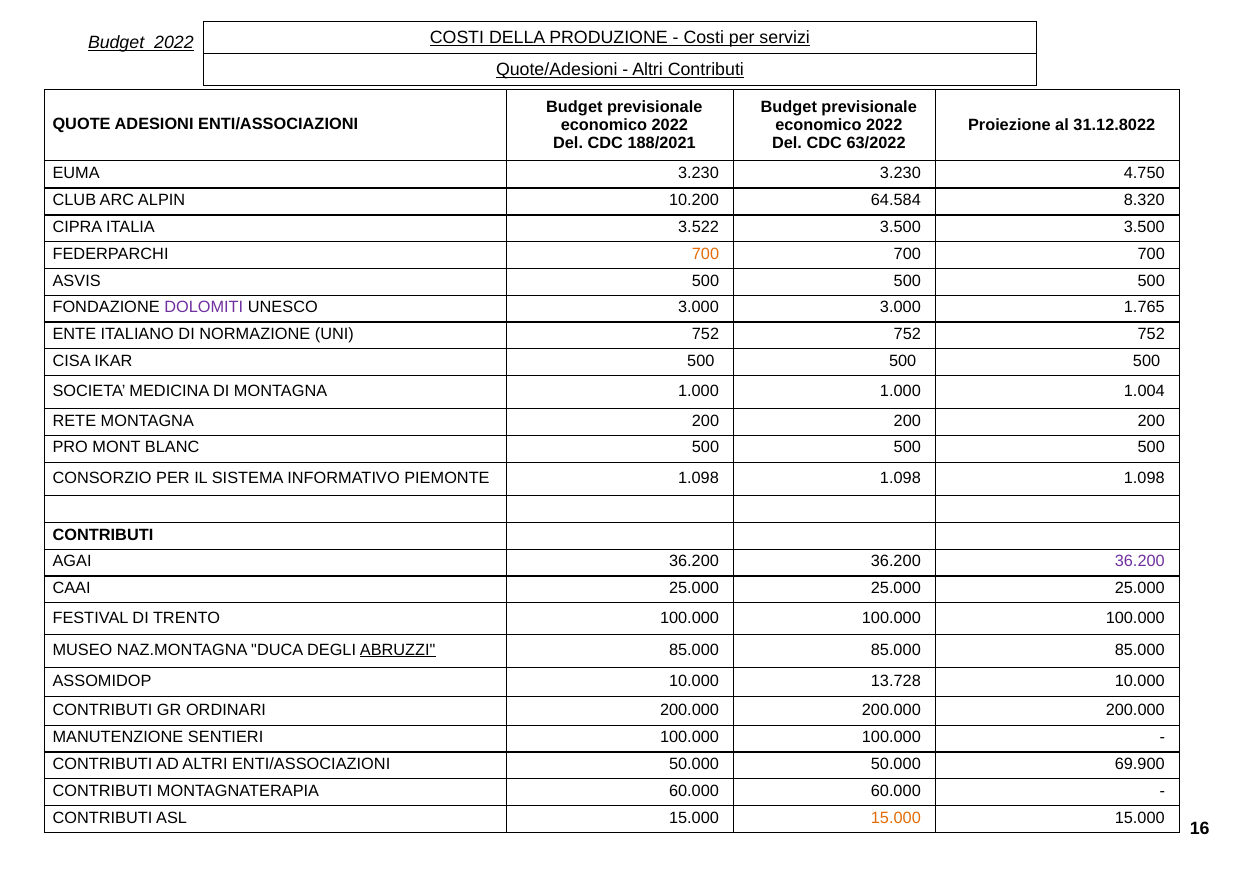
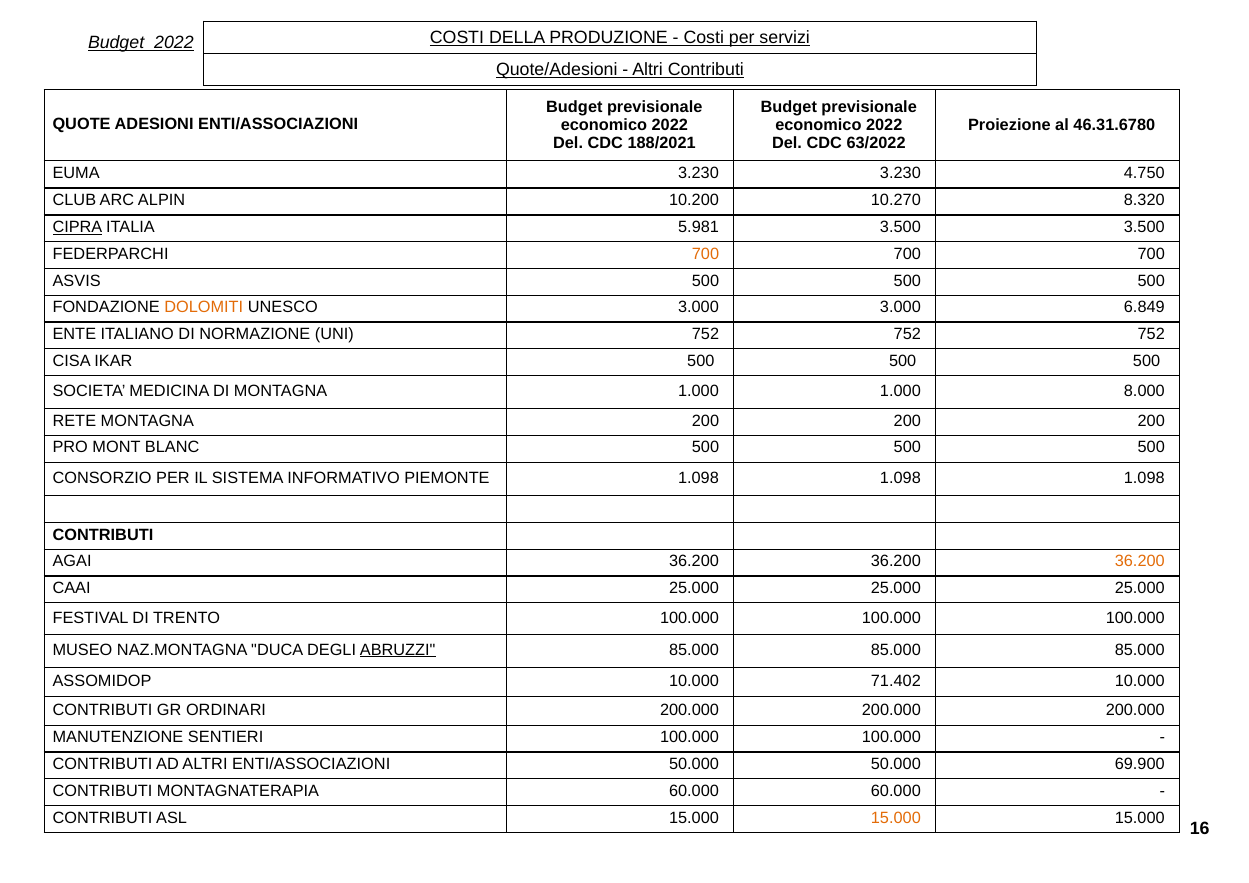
31.12.8022: 31.12.8022 -> 46.31.6780
64.584: 64.584 -> 10.270
CIPRA underline: none -> present
3.522: 3.522 -> 5.981
DOLOMITI colour: purple -> orange
1.765: 1.765 -> 6.849
1.004: 1.004 -> 8.000
36.200 at (1140, 562) colour: purple -> orange
13.728: 13.728 -> 71.402
